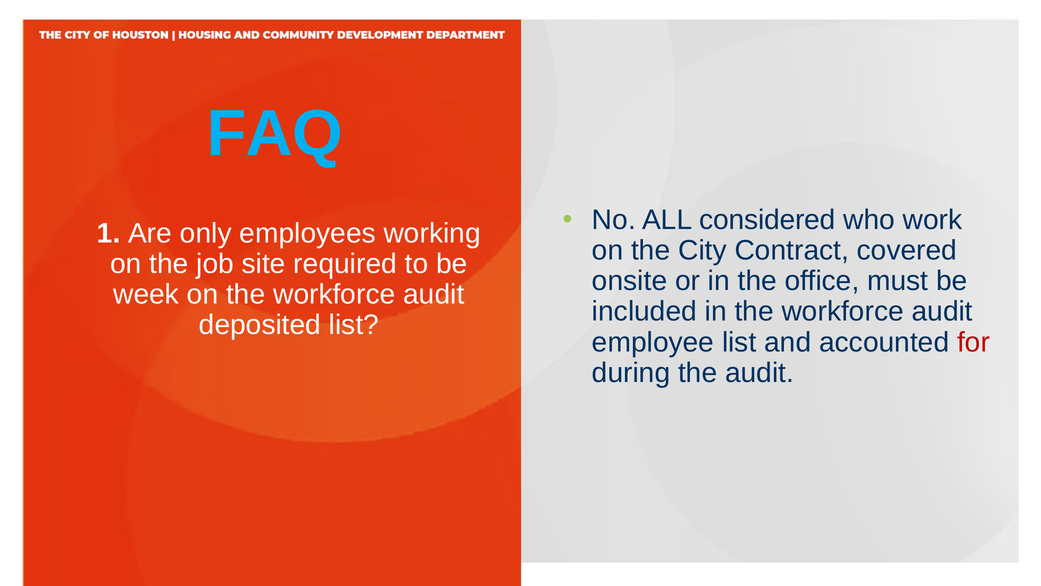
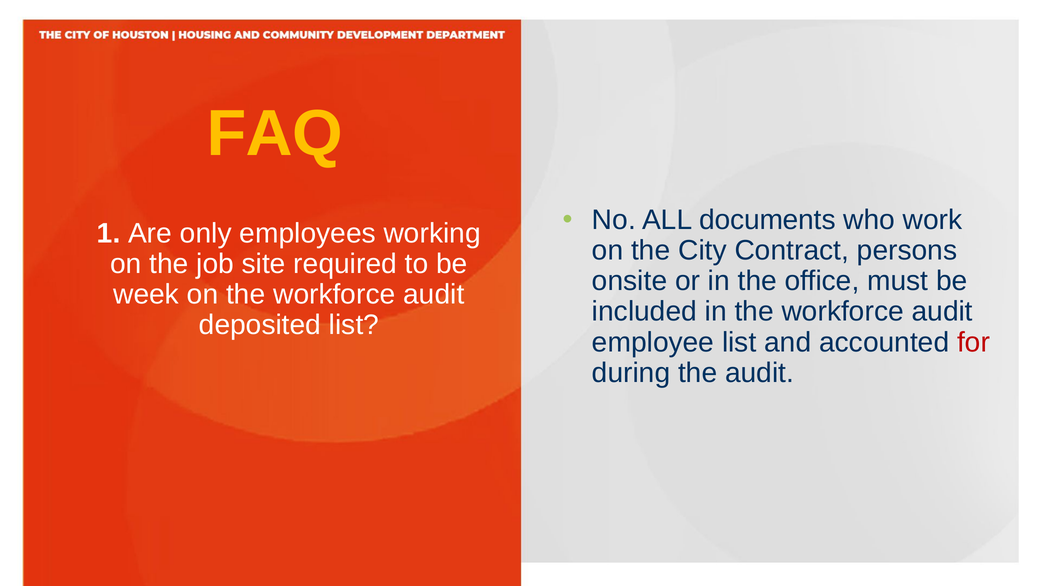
FAQ colour: light blue -> yellow
considered: considered -> documents
covered: covered -> persons
